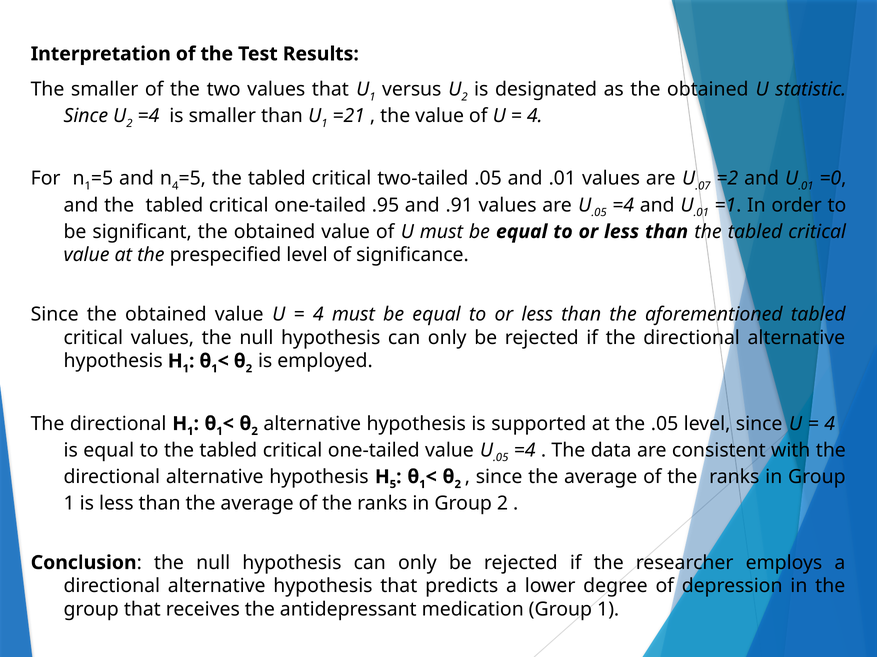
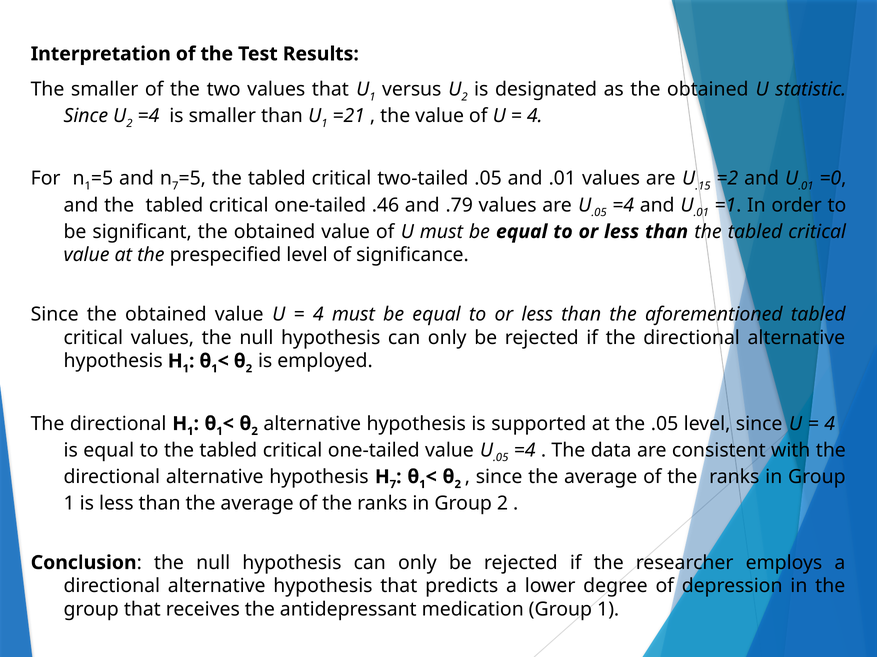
4 at (175, 186): 4 -> 7
.07: .07 -> .15
.95: .95 -> .46
.91: .91 -> .79
5 at (393, 485): 5 -> 7
